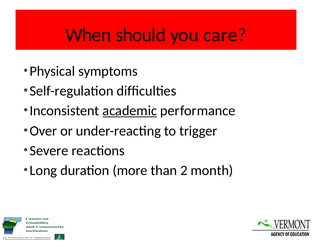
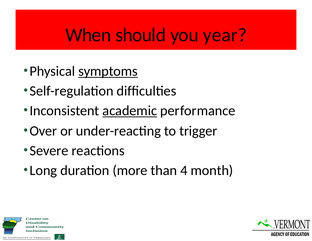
care: care -> year
symptoms underline: none -> present
2: 2 -> 4
